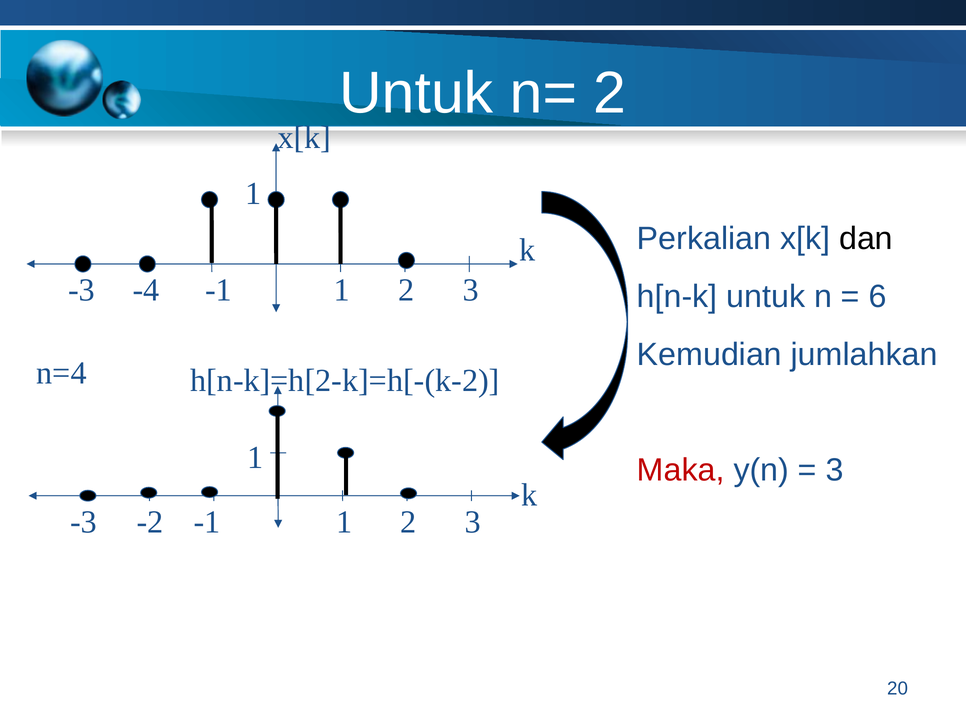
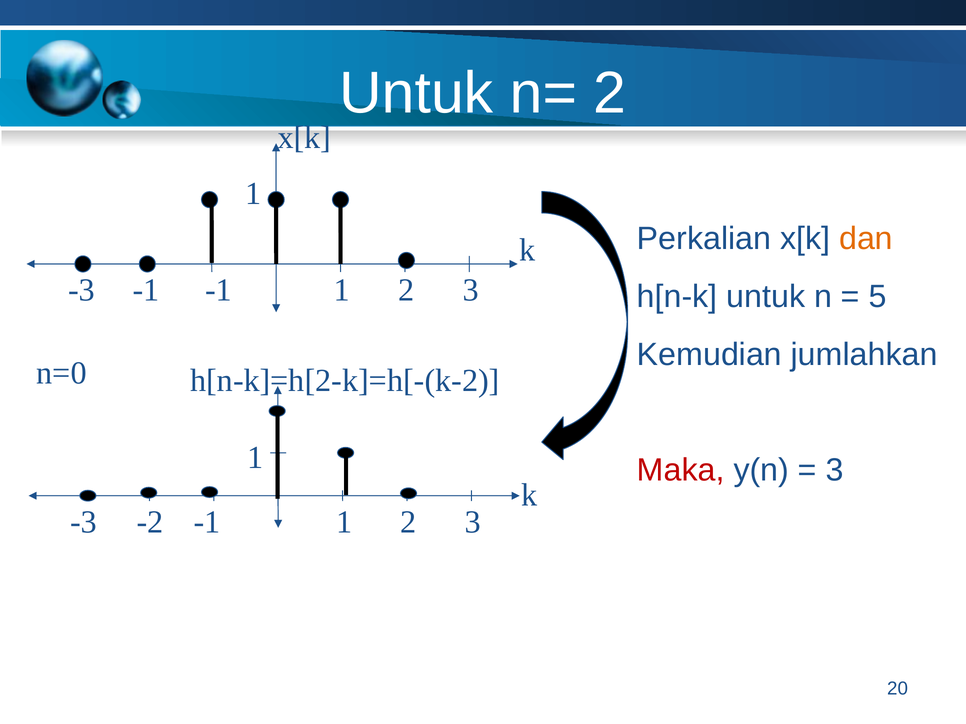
dan colour: black -> orange
-4 at (146, 290): -4 -> -1
6: 6 -> 5
n=4: n=4 -> n=0
